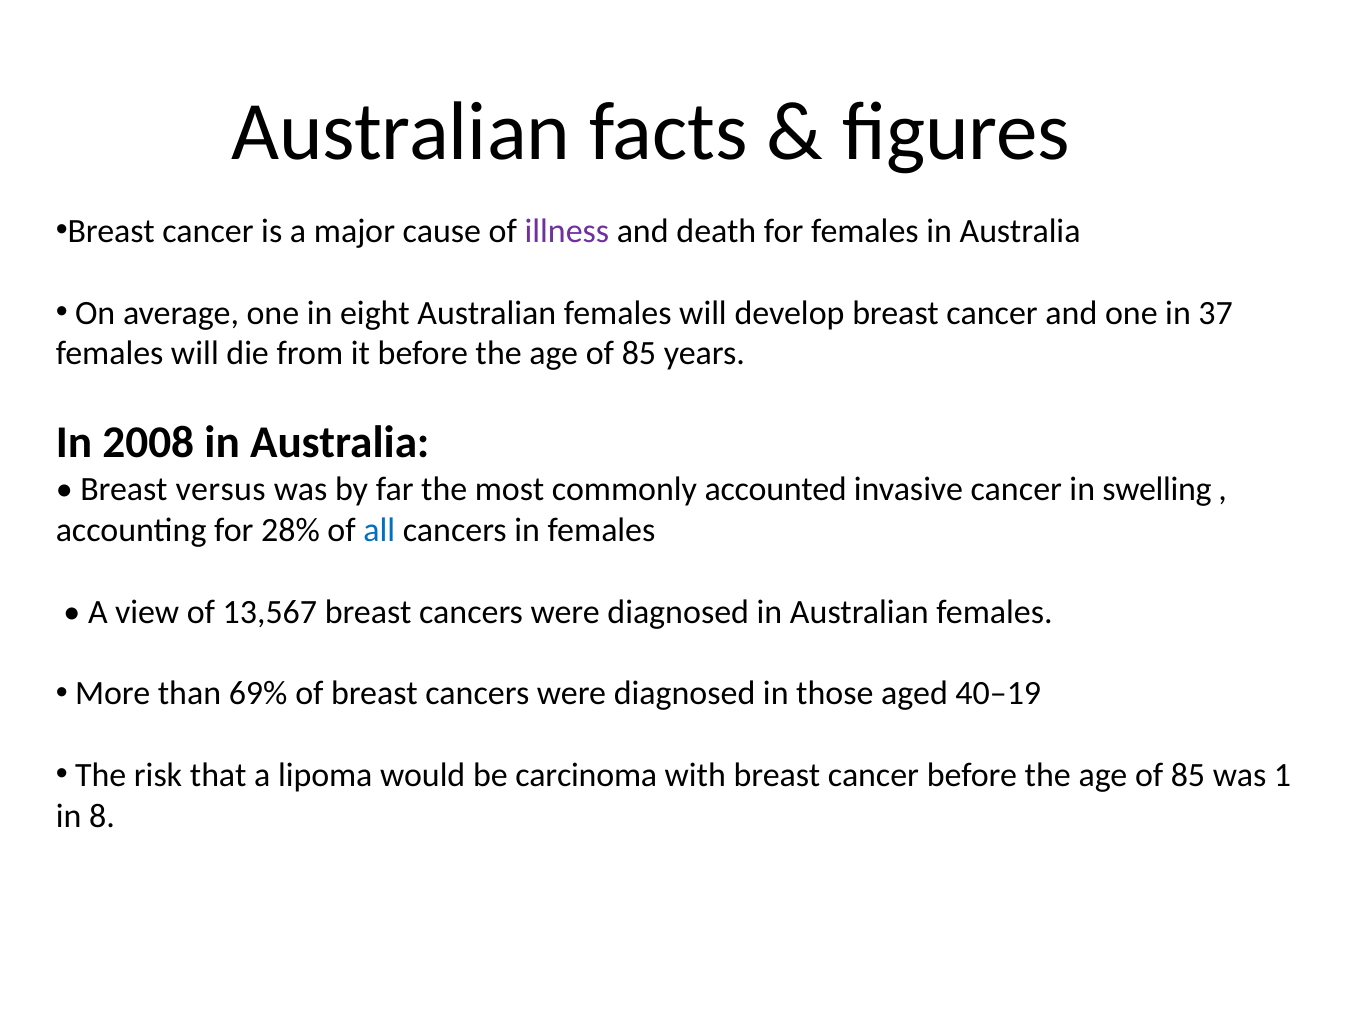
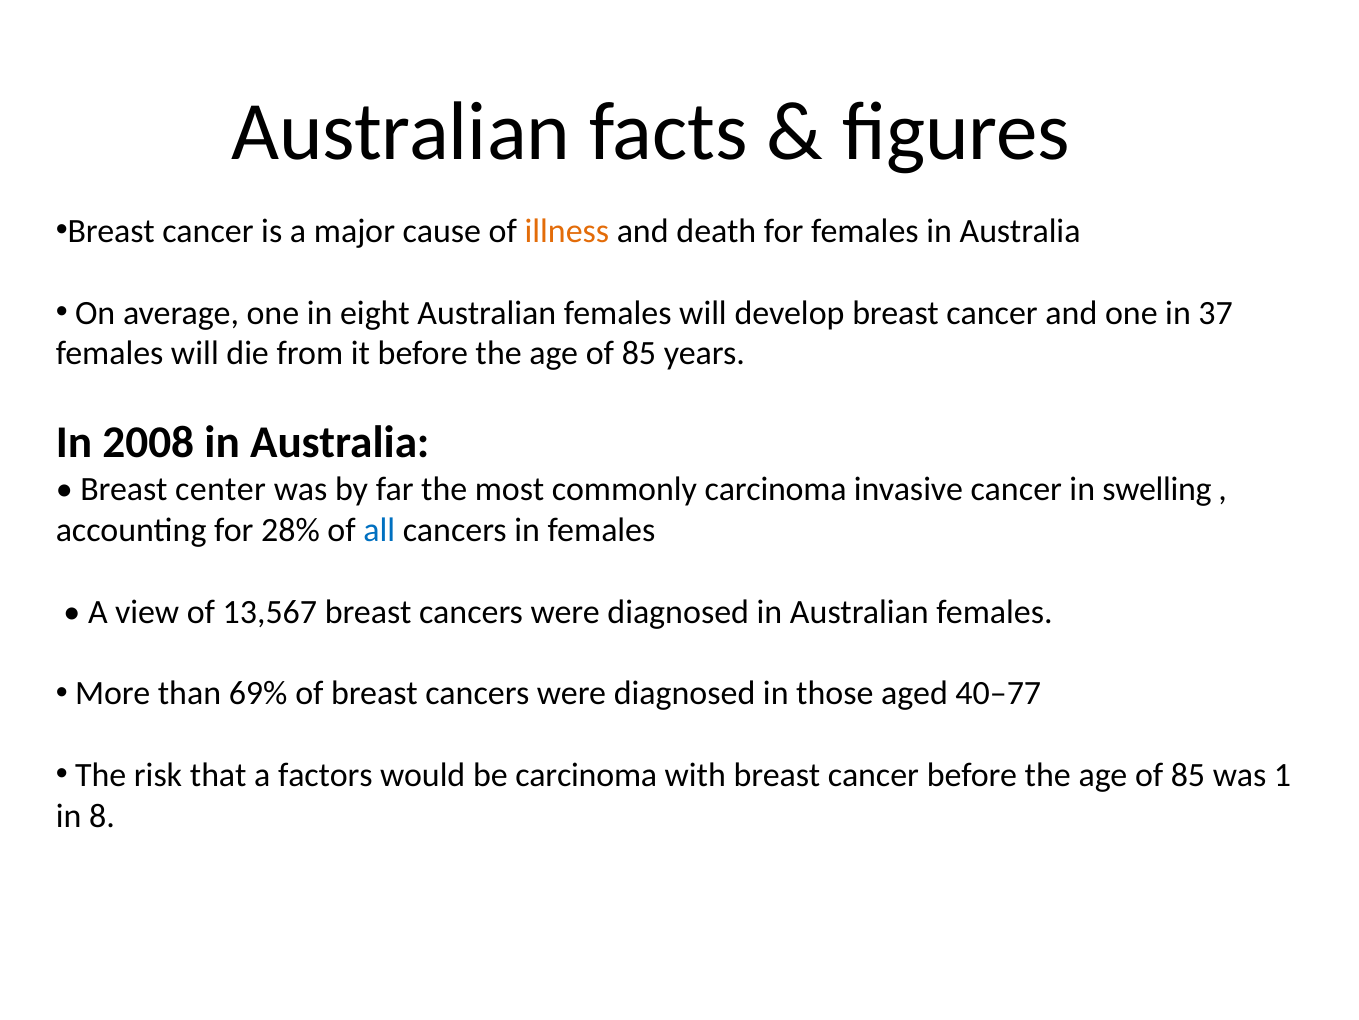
illness colour: purple -> orange
versus: versus -> center
commonly accounted: accounted -> carcinoma
40–19: 40–19 -> 40–77
lipoma: lipoma -> factors
